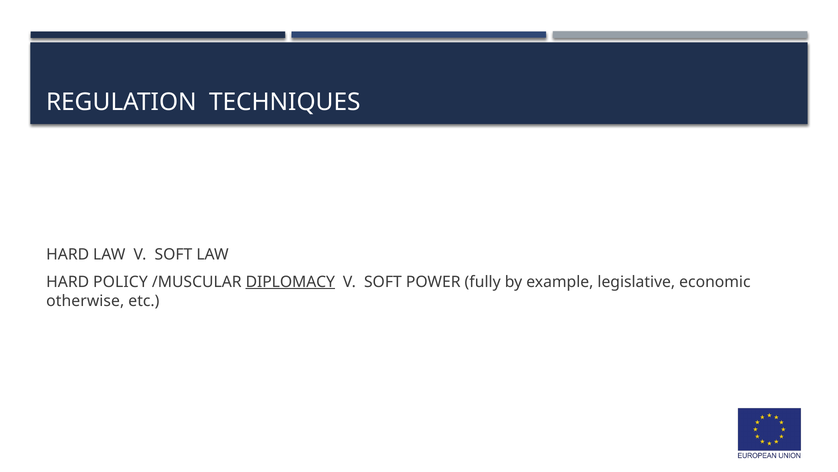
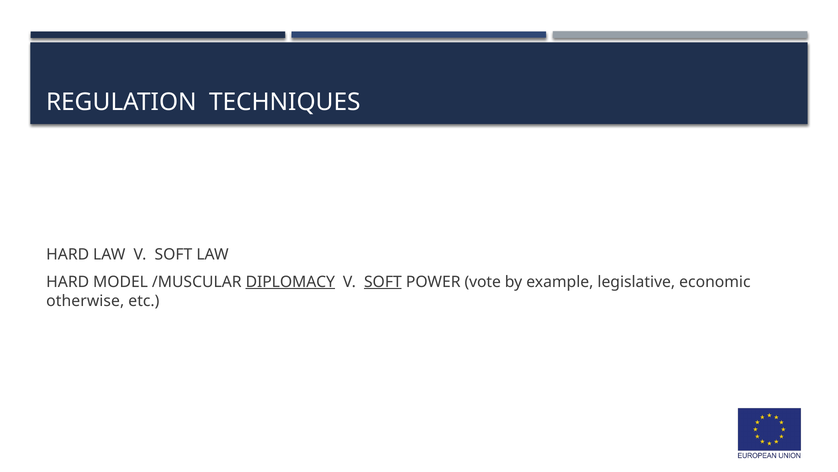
POLICY: POLICY -> MODEL
SOFT at (383, 282) underline: none -> present
fully: fully -> vote
